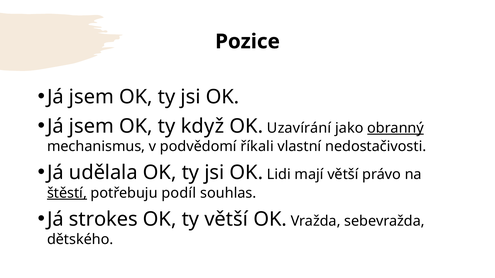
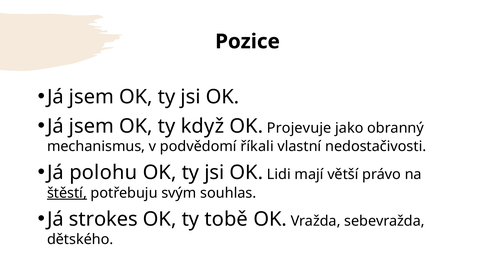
Uzavírání: Uzavírání -> Projevuje
obranný underline: present -> none
udělala: udělala -> polohu
podíl: podíl -> svým
ty větší: větší -> tobě
